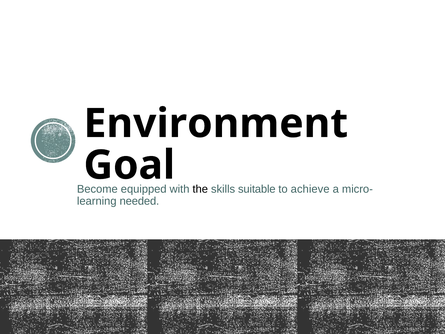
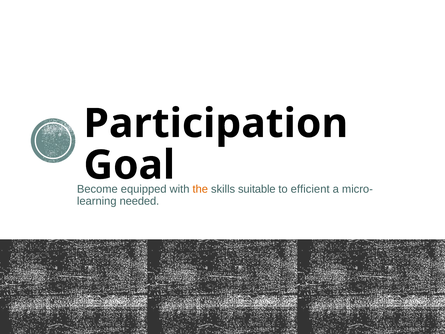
Environment: Environment -> Participation
the colour: black -> orange
achieve: achieve -> efficient
